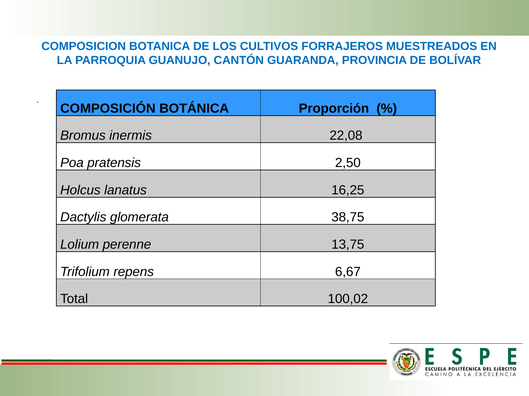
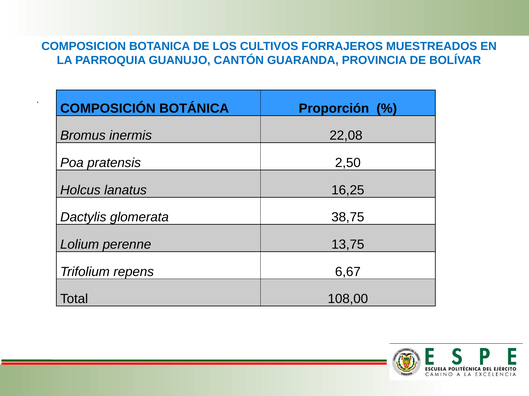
100,02: 100,02 -> 108,00
